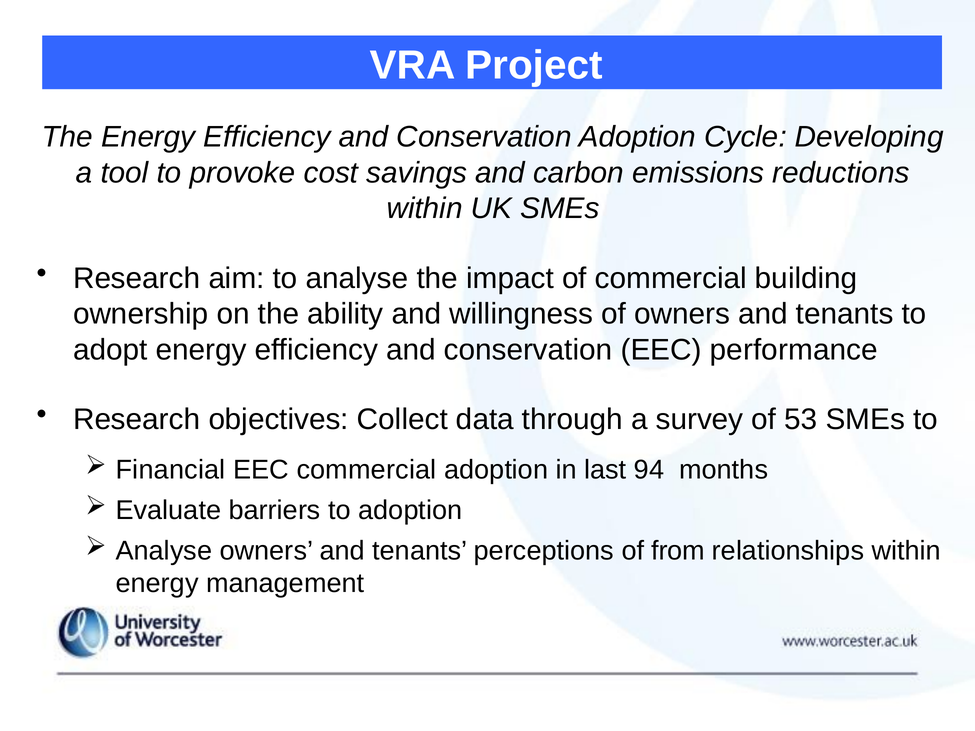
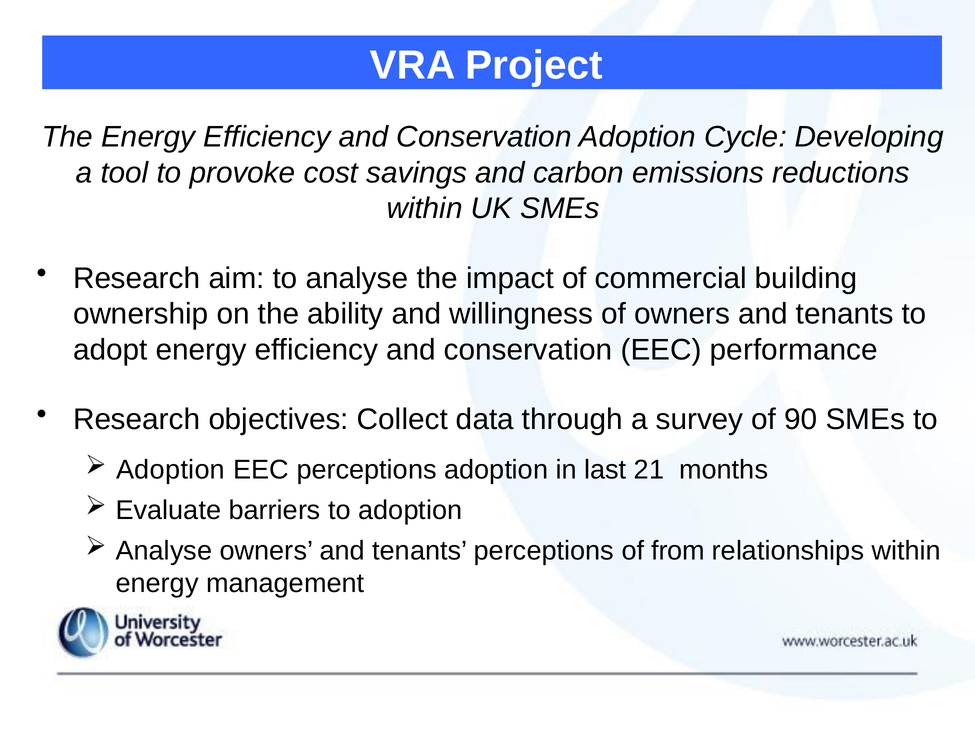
53: 53 -> 90
Financial at (171, 470): Financial -> Adoption
EEC commercial: commercial -> perceptions
94: 94 -> 21
